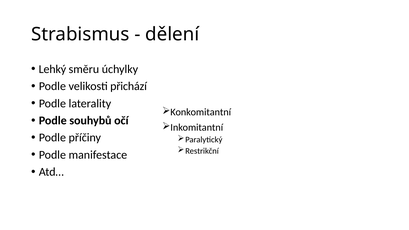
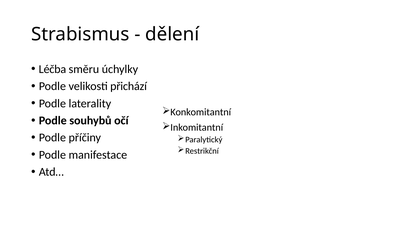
Lehký: Lehký -> Léčba
